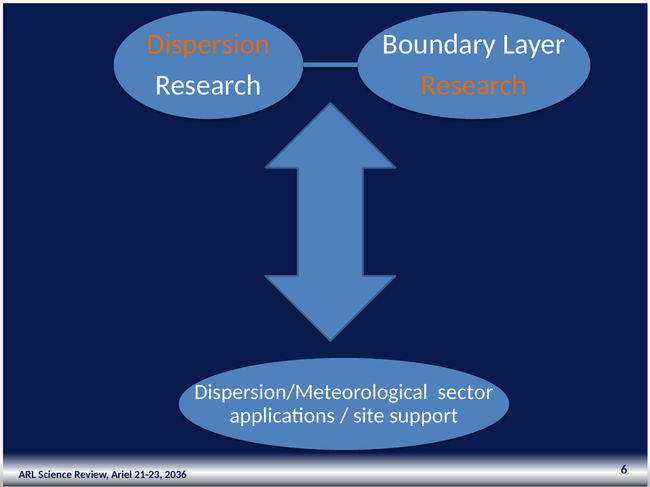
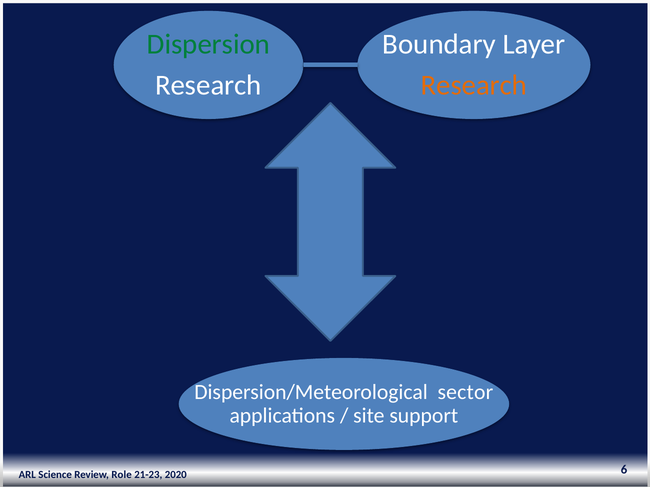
Dispersion colour: orange -> green
Ariel: Ariel -> Role
2036: 2036 -> 2020
